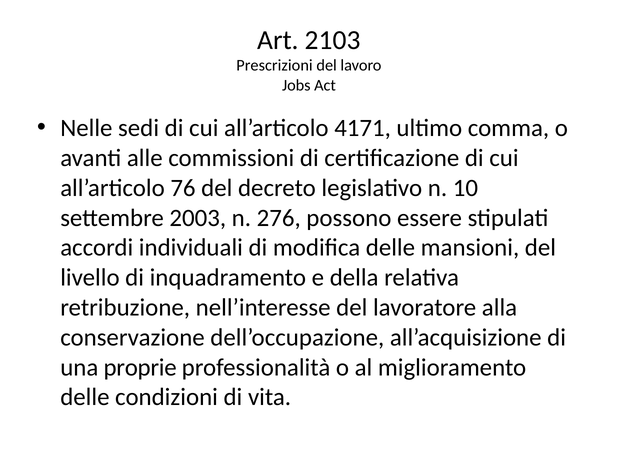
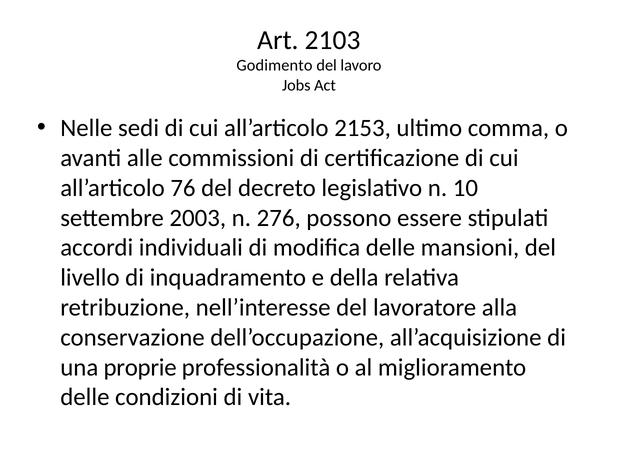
Prescrizioni: Prescrizioni -> Godimento
4171: 4171 -> 2153
